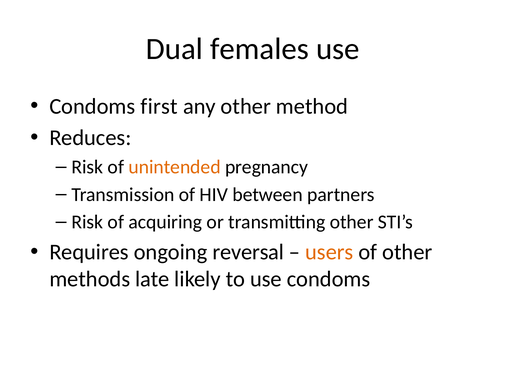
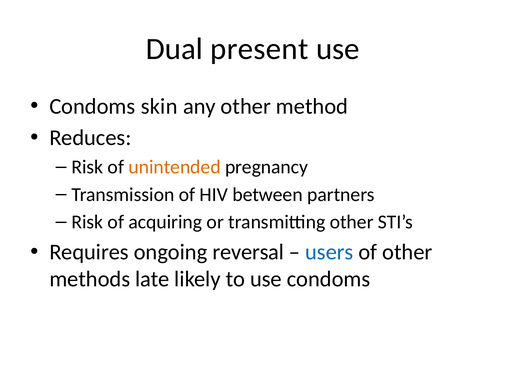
females: females -> present
first: first -> skin
users colour: orange -> blue
